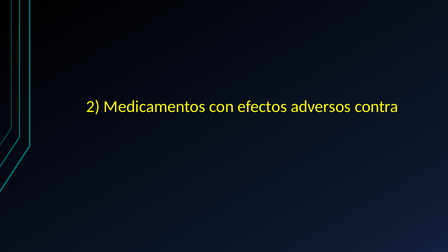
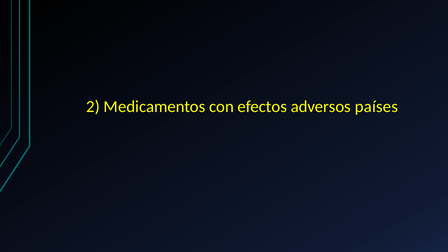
contra: contra -> países
